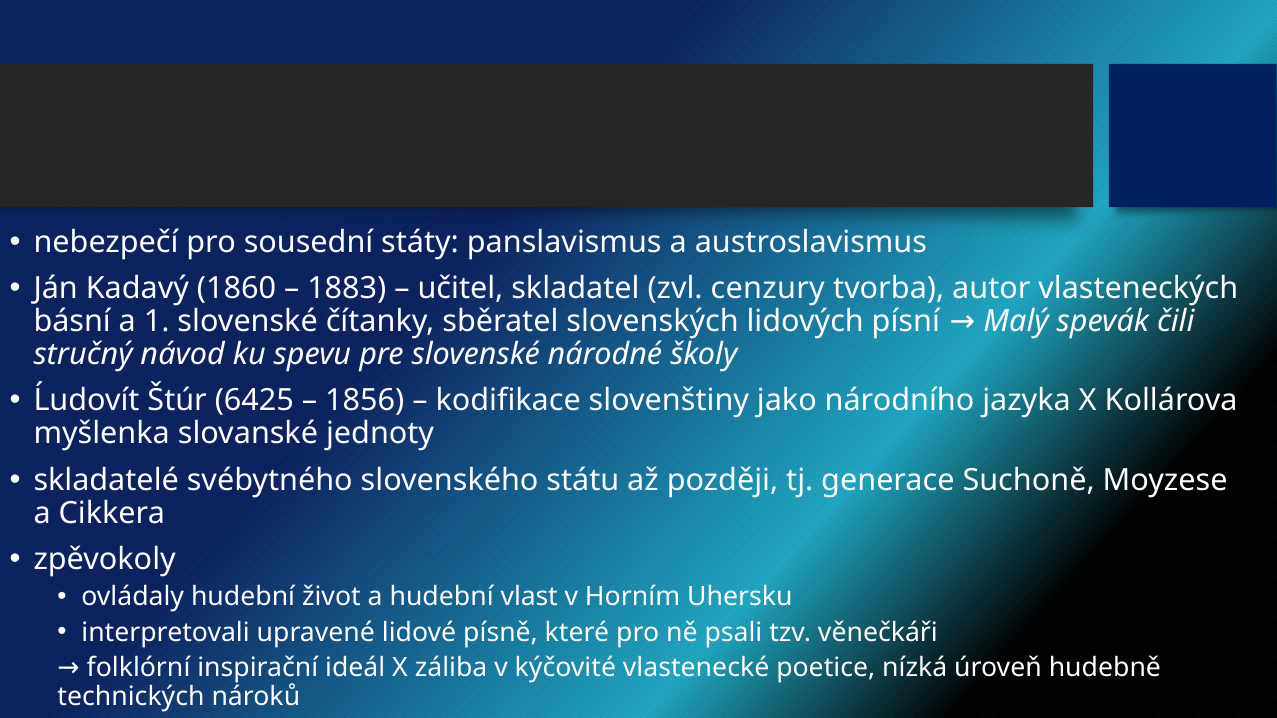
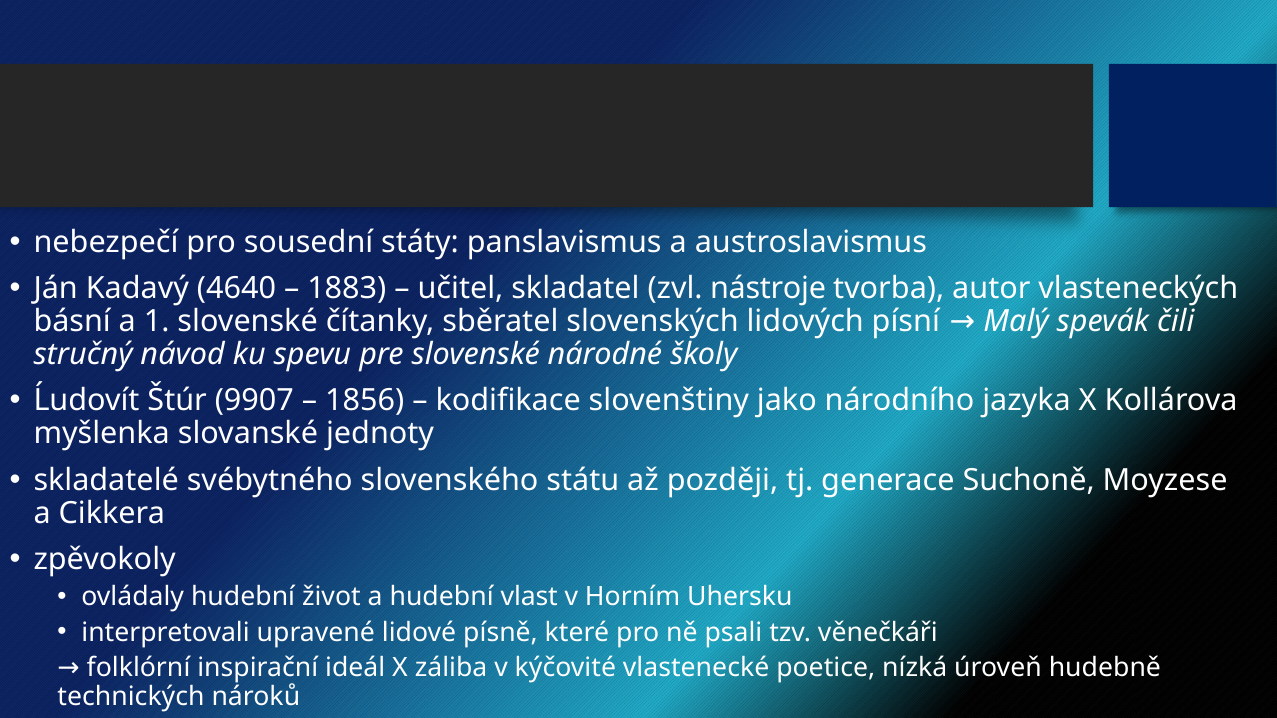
1860: 1860 -> 4640
cenzury: cenzury -> nástroje
6425: 6425 -> 9907
